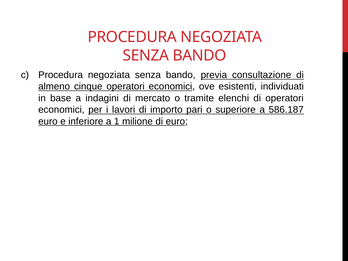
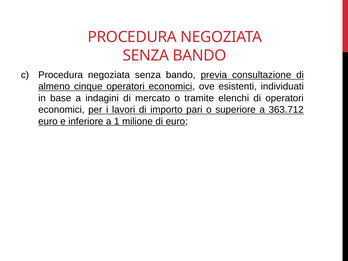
586.187: 586.187 -> 363.712
